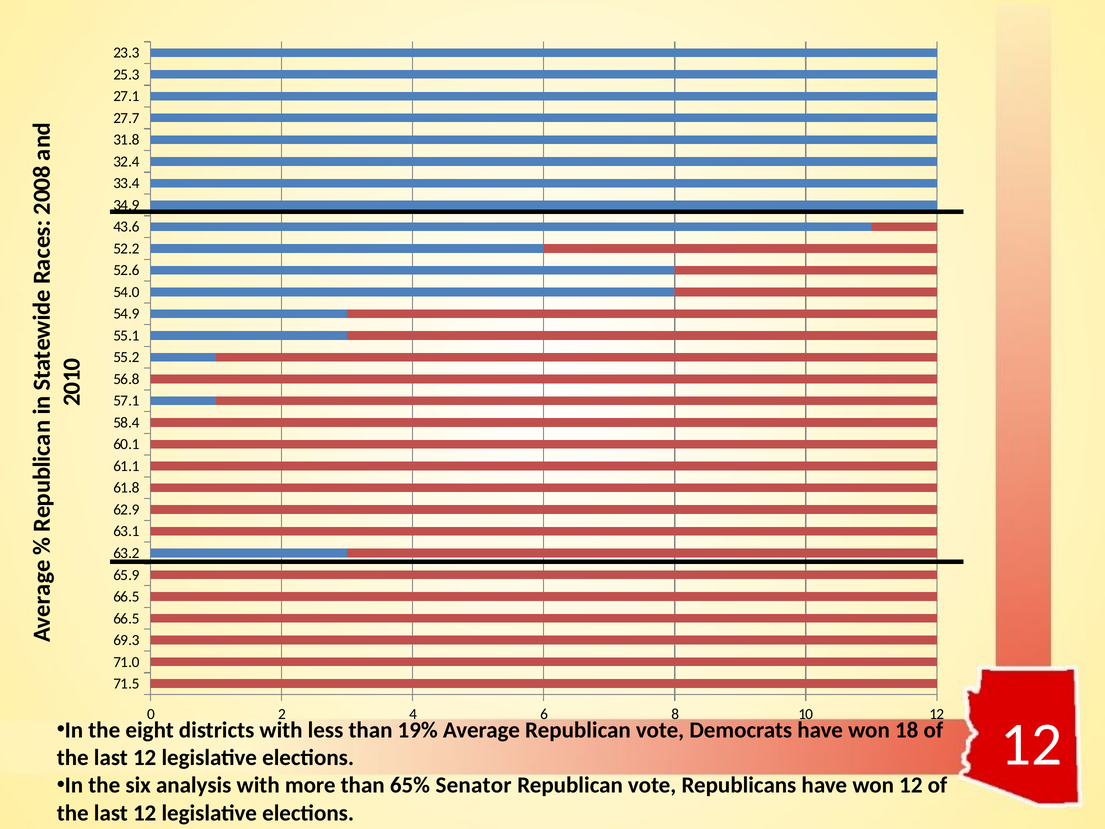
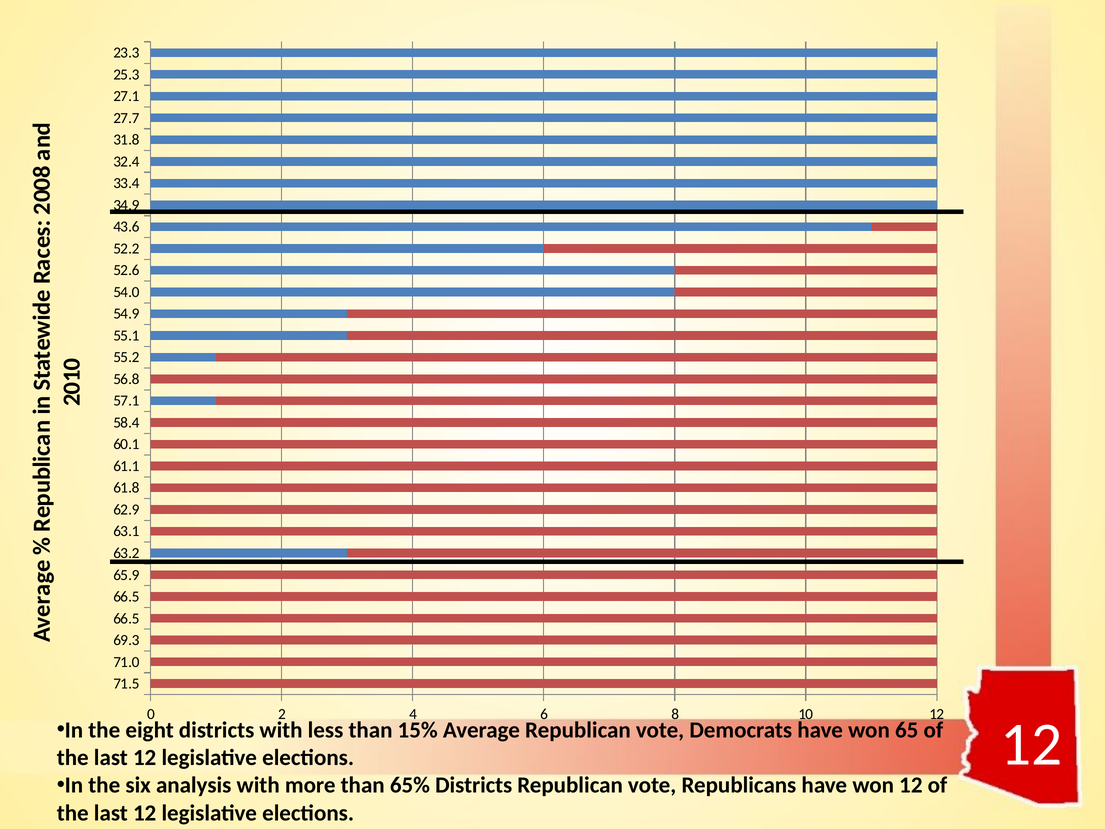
19%: 19% -> 15%
18: 18 -> 65
65% Senator: Senator -> Districts
